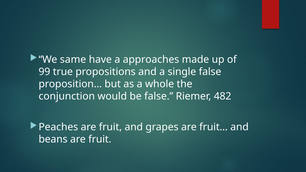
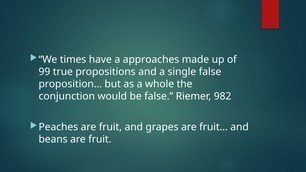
same: same -> times
482: 482 -> 982
